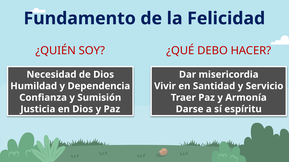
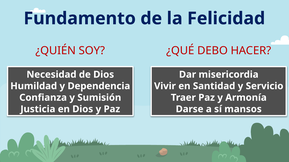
espíritu: espíritu -> mansos
